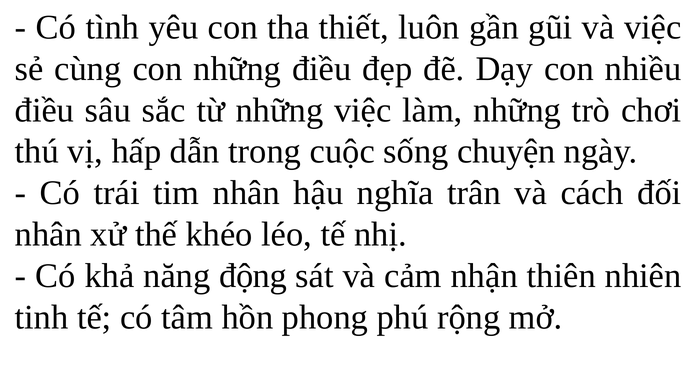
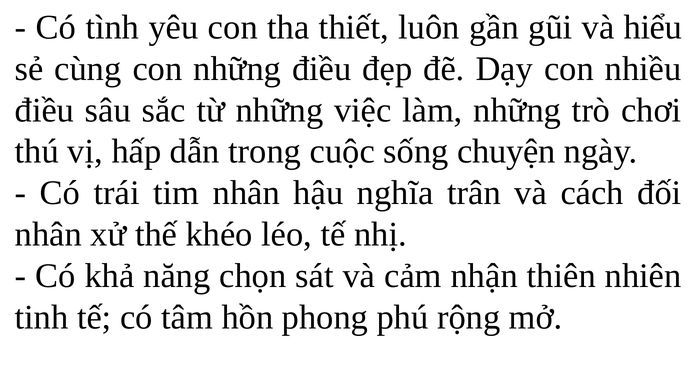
và việc: việc -> hiểu
động: động -> chọn
